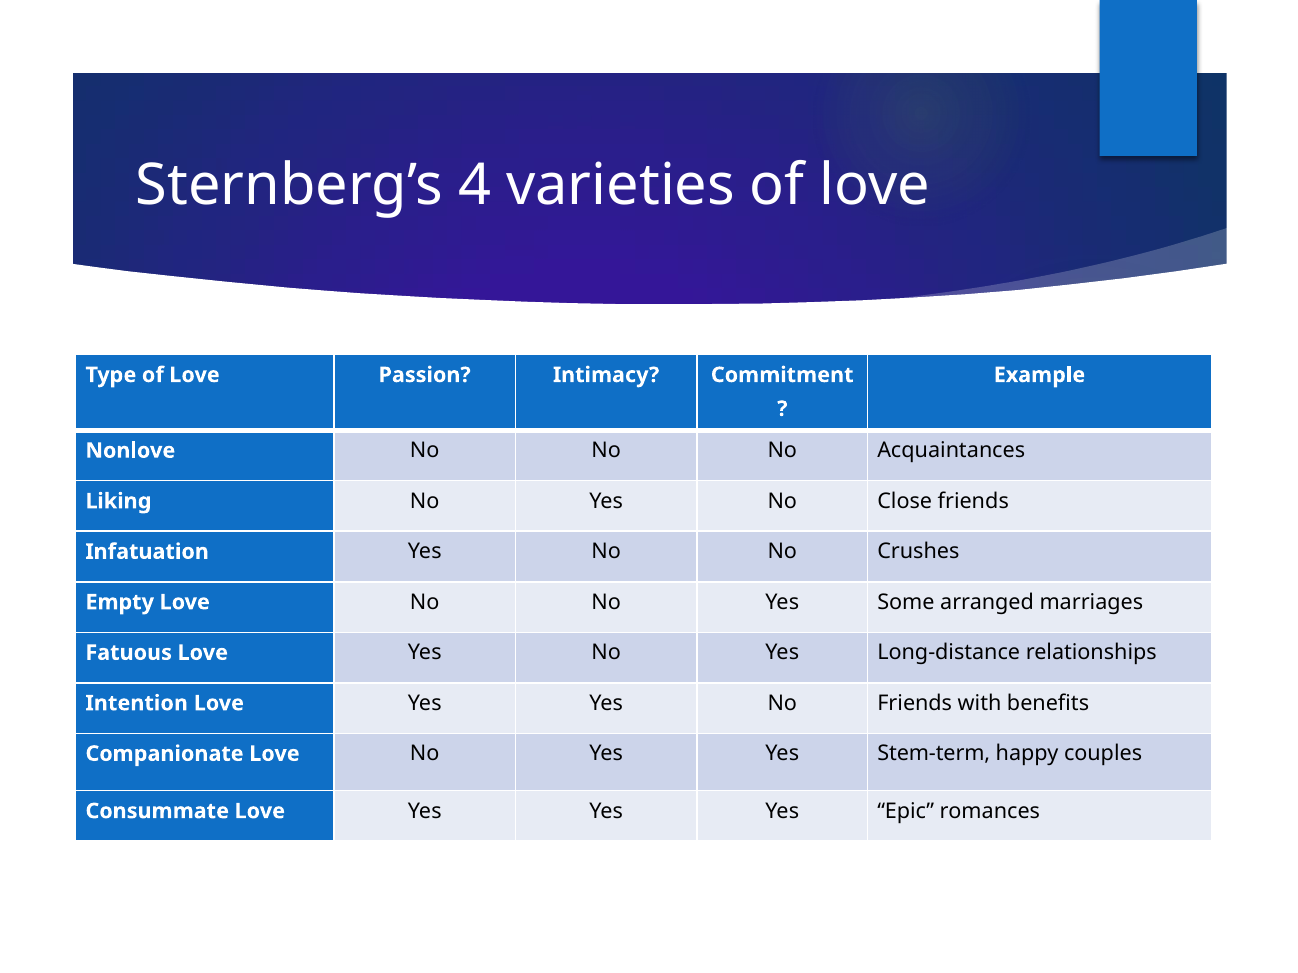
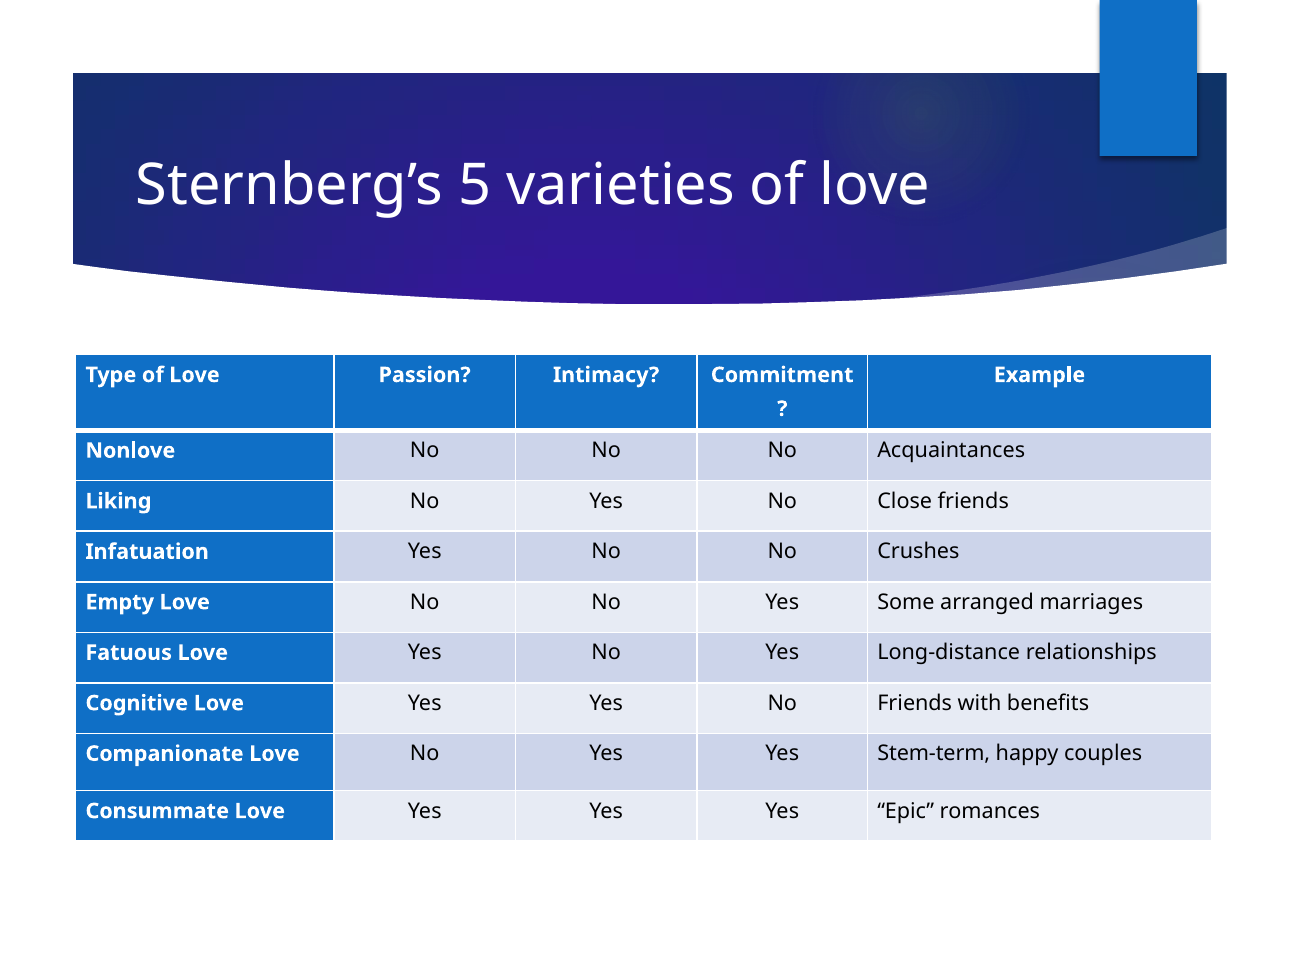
4: 4 -> 5
Intention: Intention -> Cognitive
